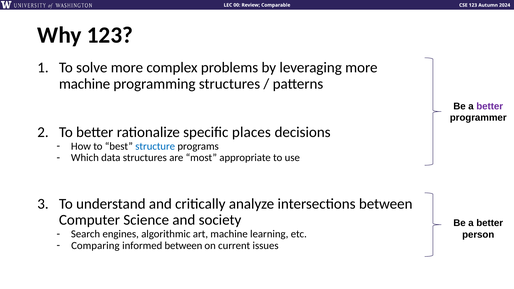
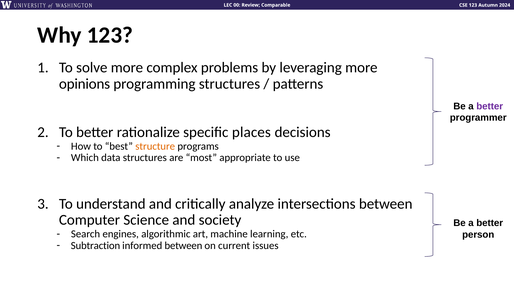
machine at (85, 84): machine -> opinions
structure colour: blue -> orange
Comparing: Comparing -> Subtraction
